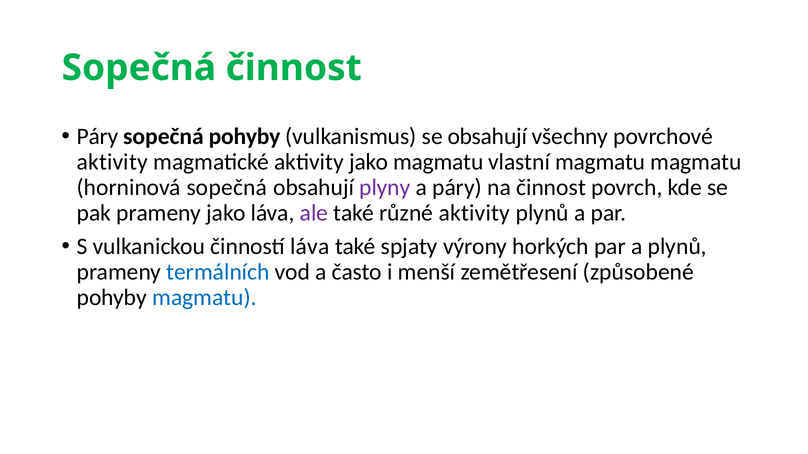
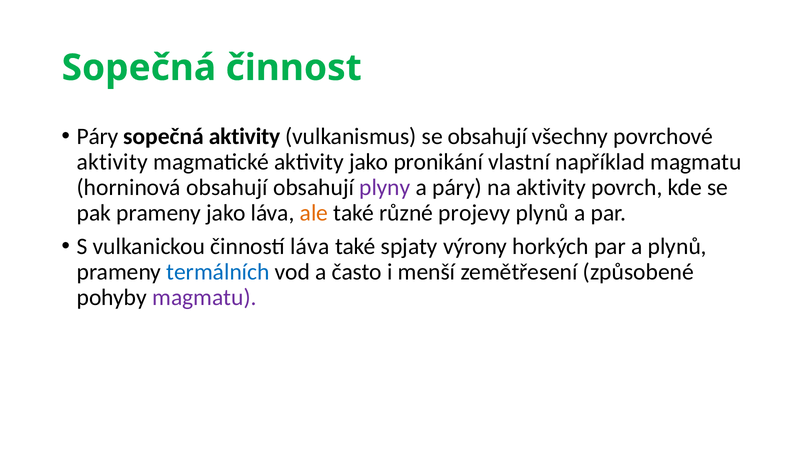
sopečná pohyby: pohyby -> aktivity
jako magmatu: magmatu -> pronikání
vlastní magmatu: magmatu -> například
horninová sopečná: sopečná -> obsahují
na činnost: činnost -> aktivity
ale colour: purple -> orange
různé aktivity: aktivity -> projevy
magmatu at (204, 298) colour: blue -> purple
